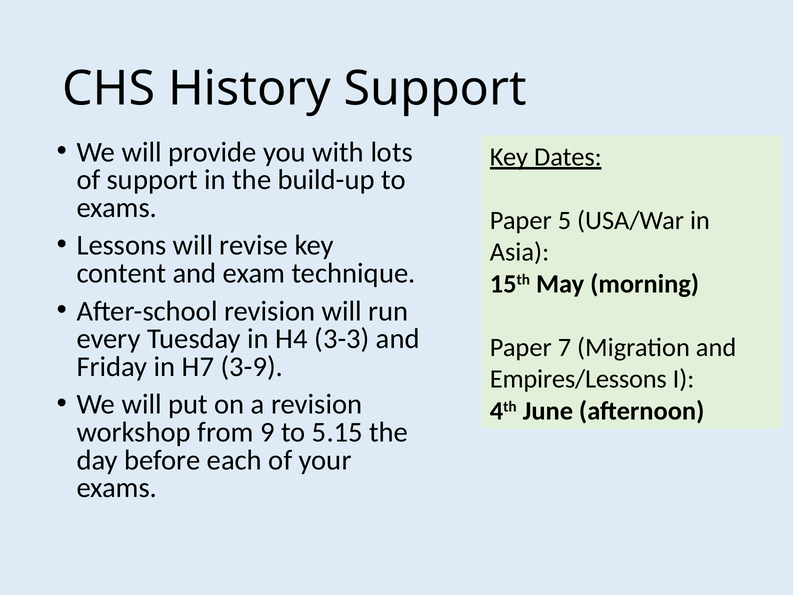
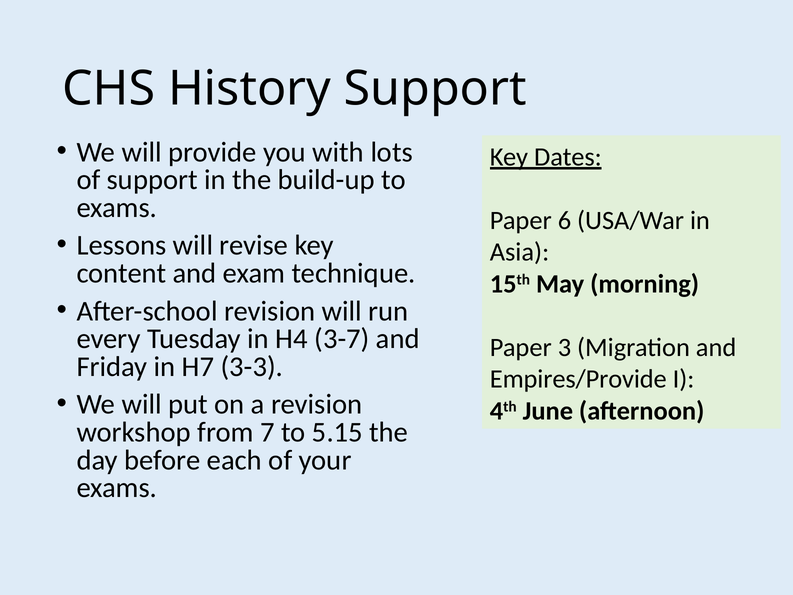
5: 5 -> 6
3-3: 3-3 -> 3-7
7: 7 -> 3
3-9: 3-9 -> 3-3
Empires/Lessons: Empires/Lessons -> Empires/Provide
9: 9 -> 7
